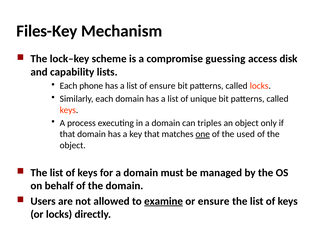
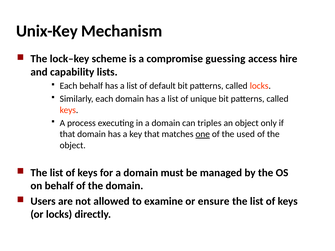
Files-Key: Files-Key -> Unix-Key
disk: disk -> hire
Each phone: phone -> behalf
of ensure: ensure -> default
examine underline: present -> none
